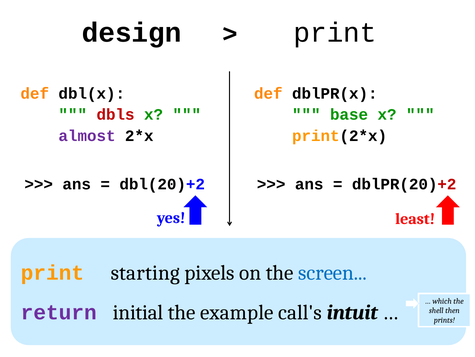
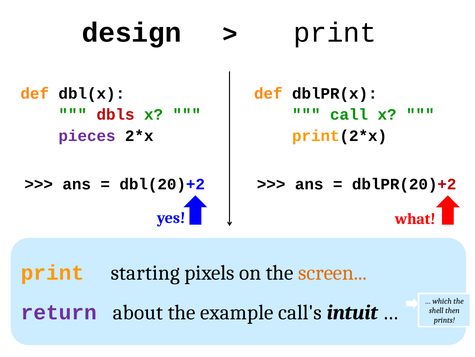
base: base -> call
almost: almost -> pieces
least: least -> what
screen colour: blue -> orange
initial: initial -> about
